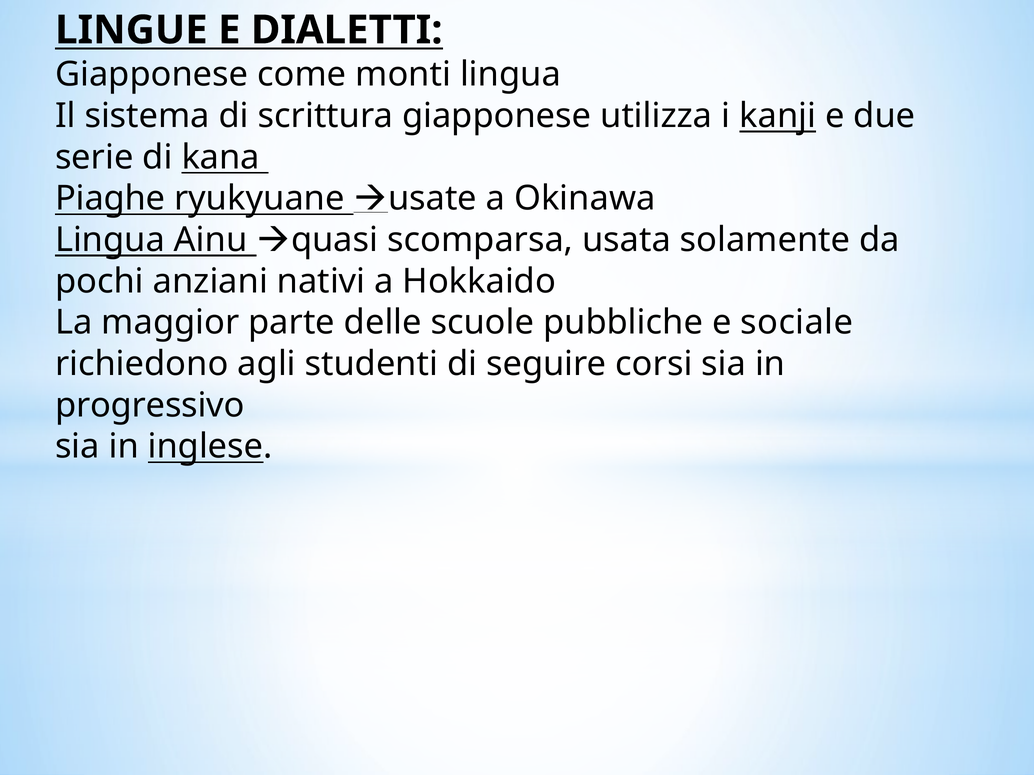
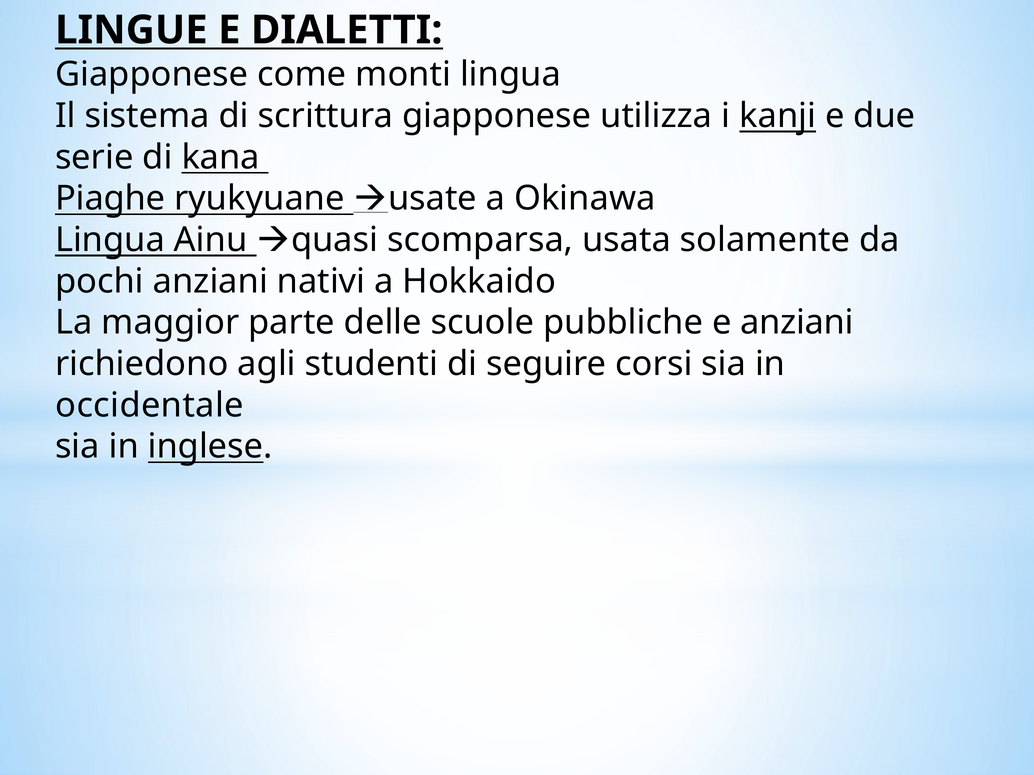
e sociale: sociale -> anziani
progressivo: progressivo -> occidentale
